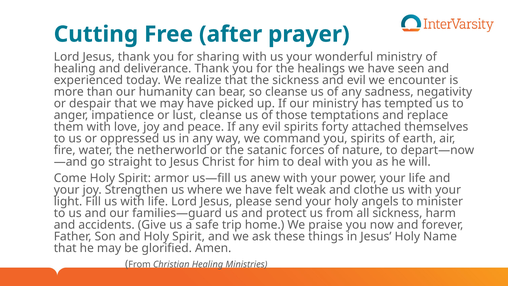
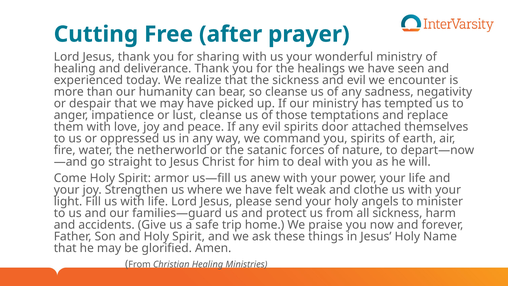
forty: forty -> door
